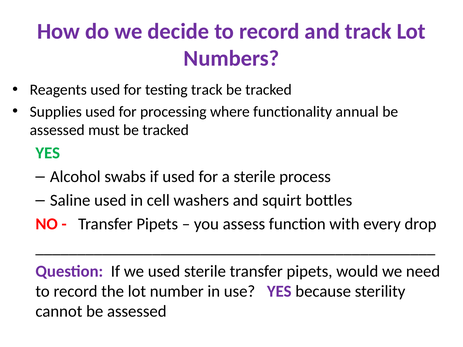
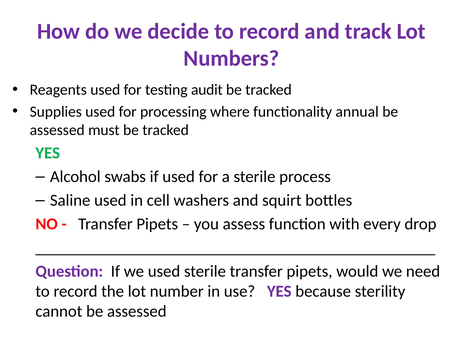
testing track: track -> audit
